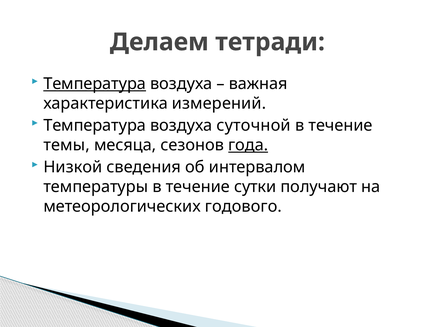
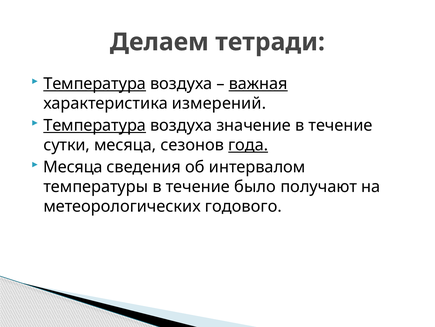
важная underline: none -> present
Температура at (95, 125) underline: none -> present
суточной: суточной -> значение
темы: темы -> сутки
Низкой at (73, 167): Низкой -> Месяца
сутки: сутки -> было
